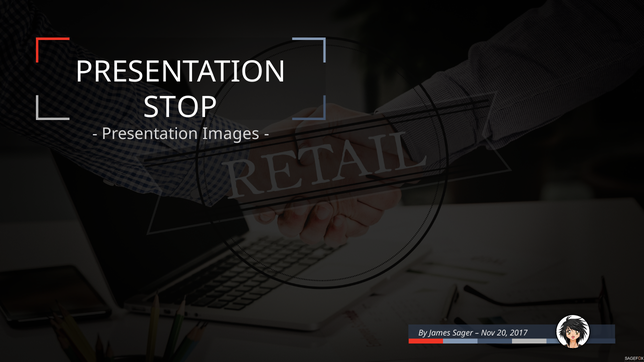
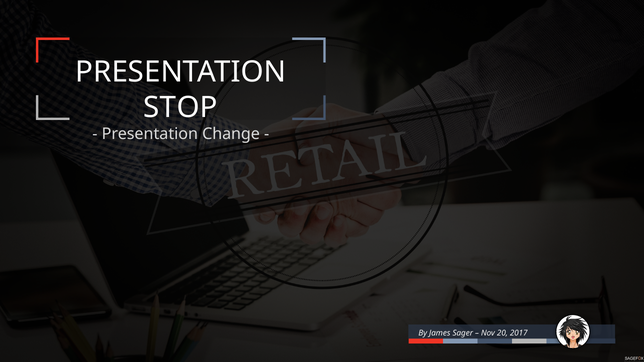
Images: Images -> Change
